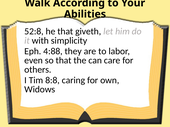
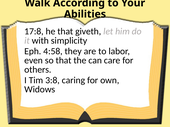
52:8: 52:8 -> 17:8
4:88: 4:88 -> 4:58
8:8: 8:8 -> 3:8
